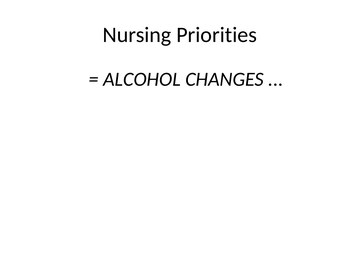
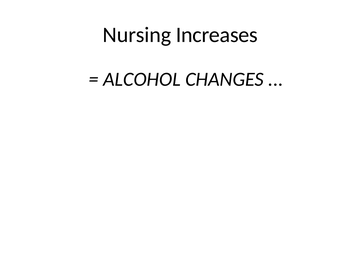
Priorities: Priorities -> Increases
